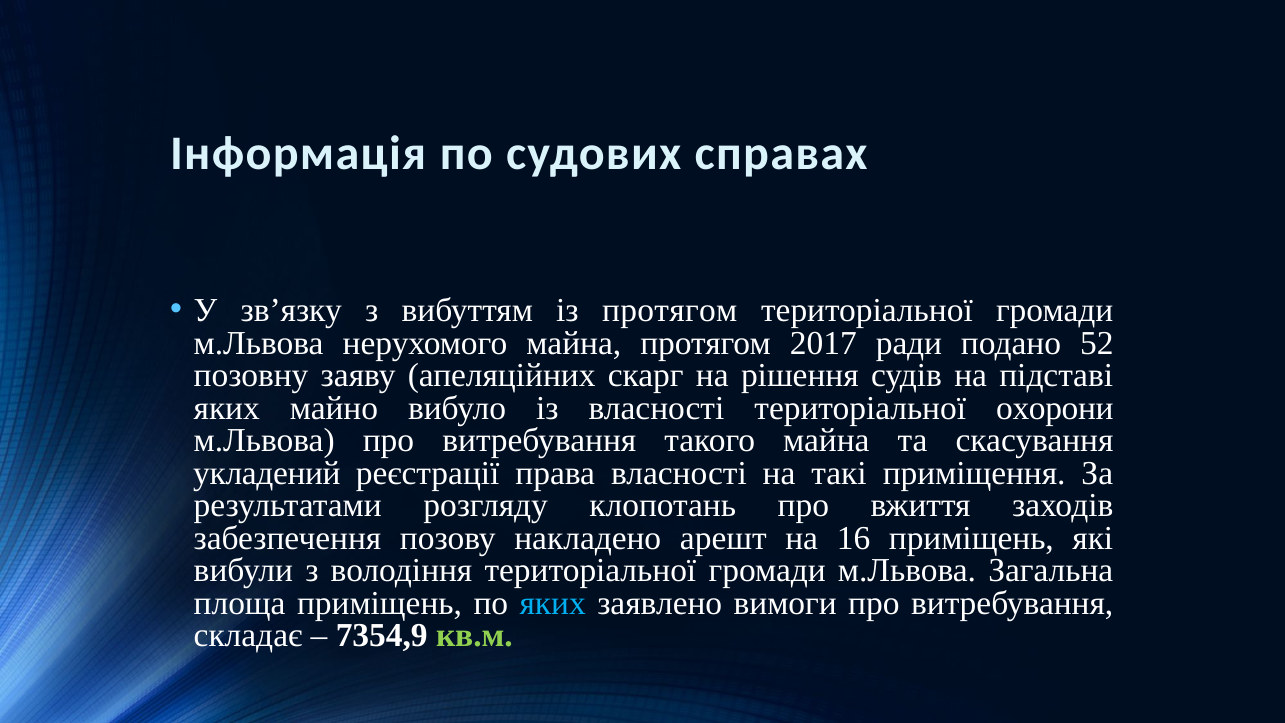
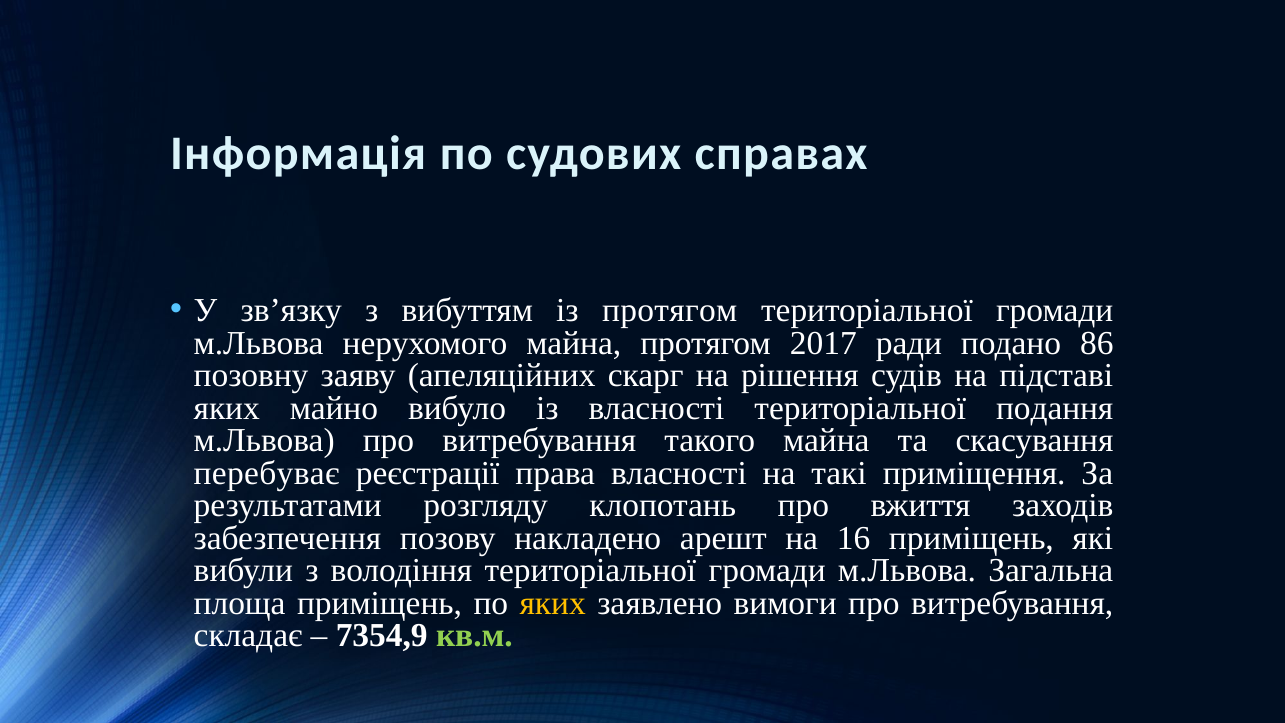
52: 52 -> 86
охорони: охорони -> подання
укладений: укладений -> перебуває
яких at (553, 603) colour: light blue -> yellow
